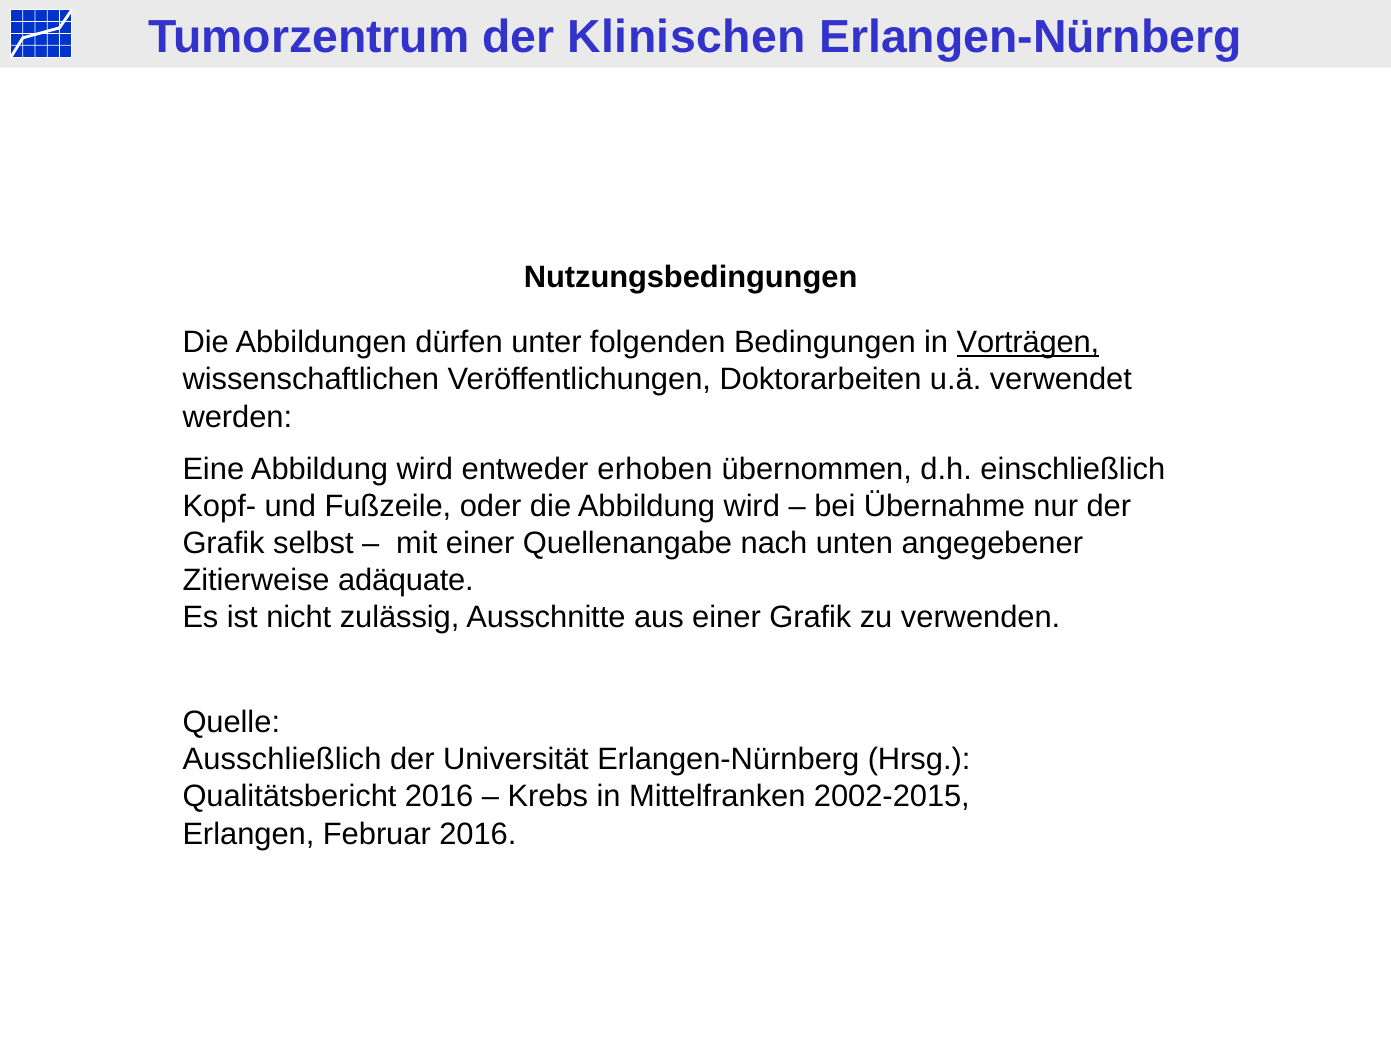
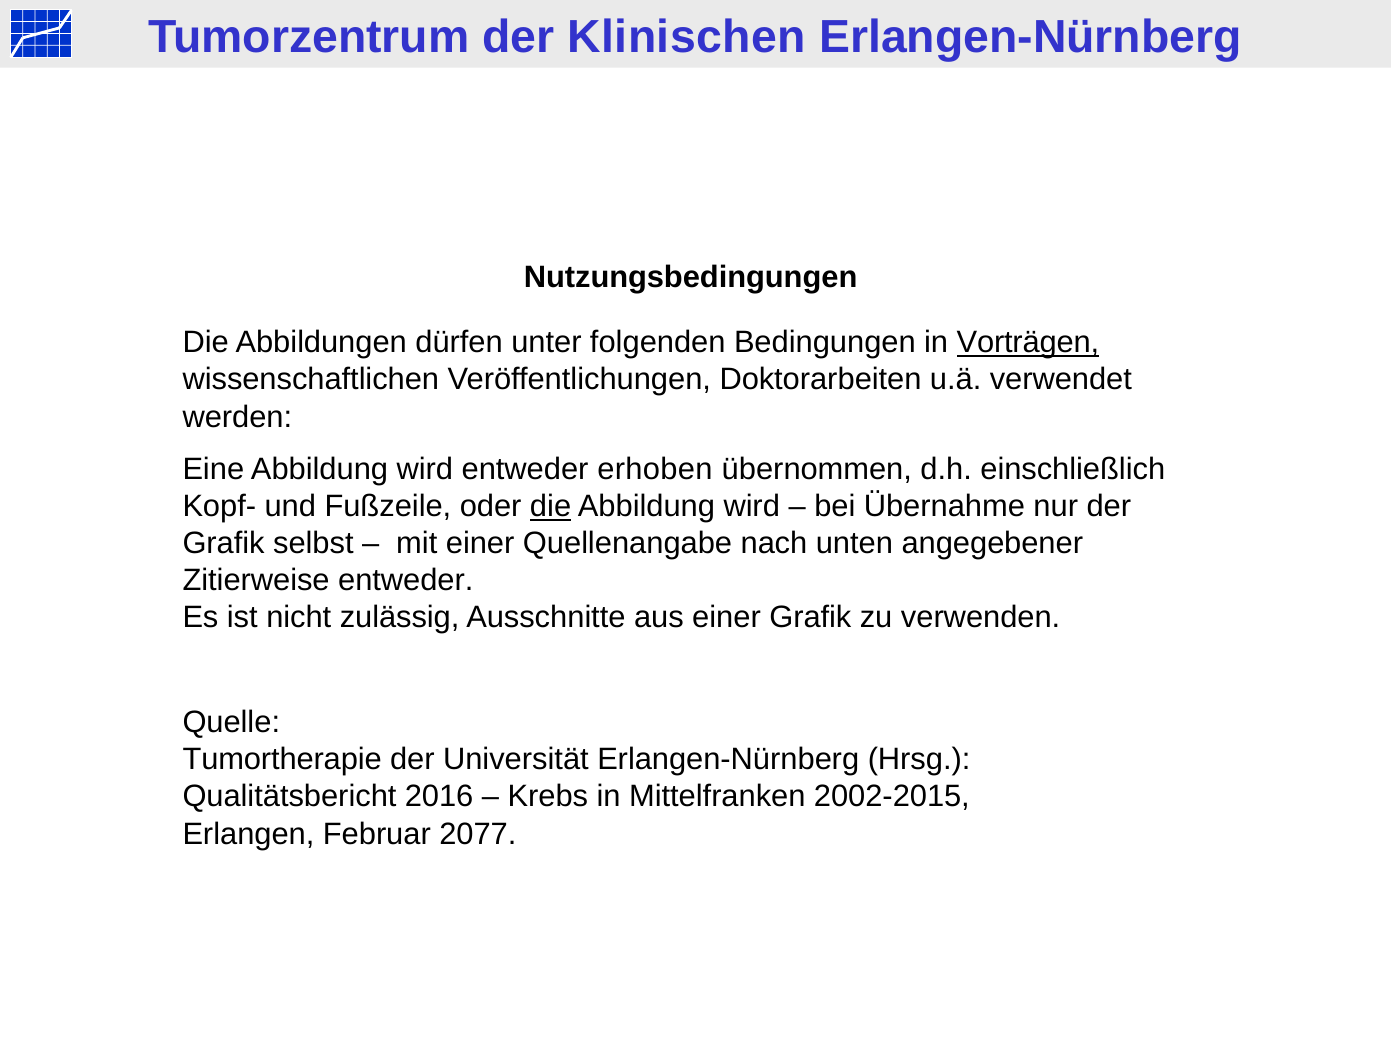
die at (551, 507) underline: none -> present
Zitierweise adäquate: adäquate -> entweder
Ausschließlich: Ausschließlich -> Tumortherapie
Februar 2016: 2016 -> 2077
